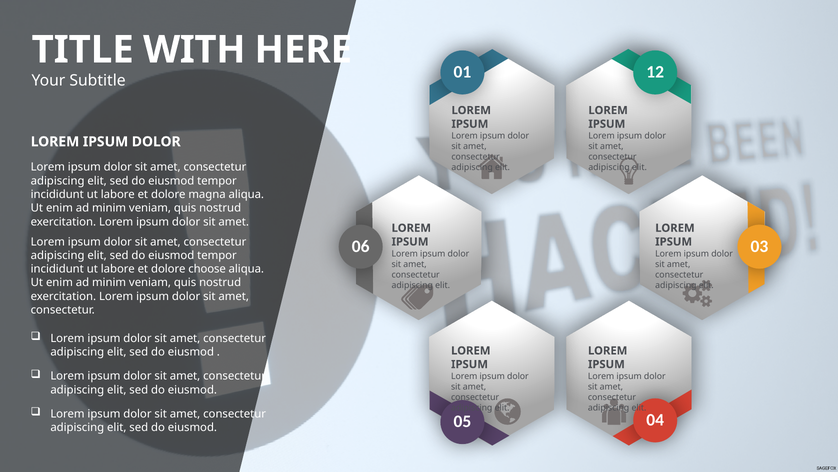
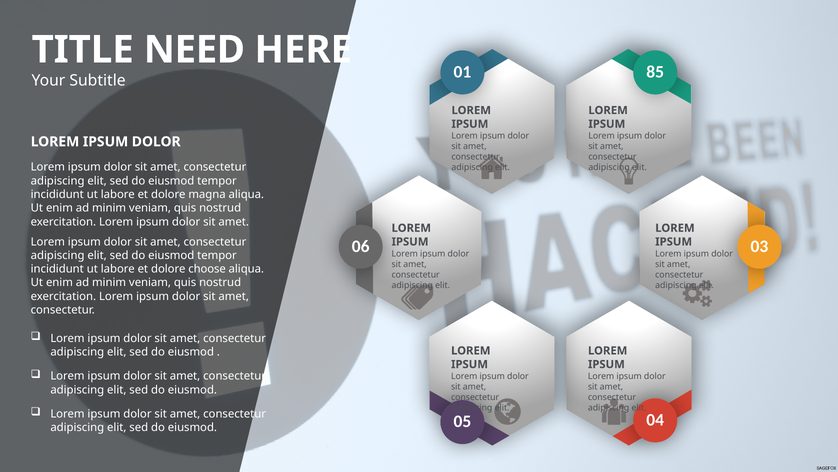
WITH: WITH -> NEED
12: 12 -> 85
